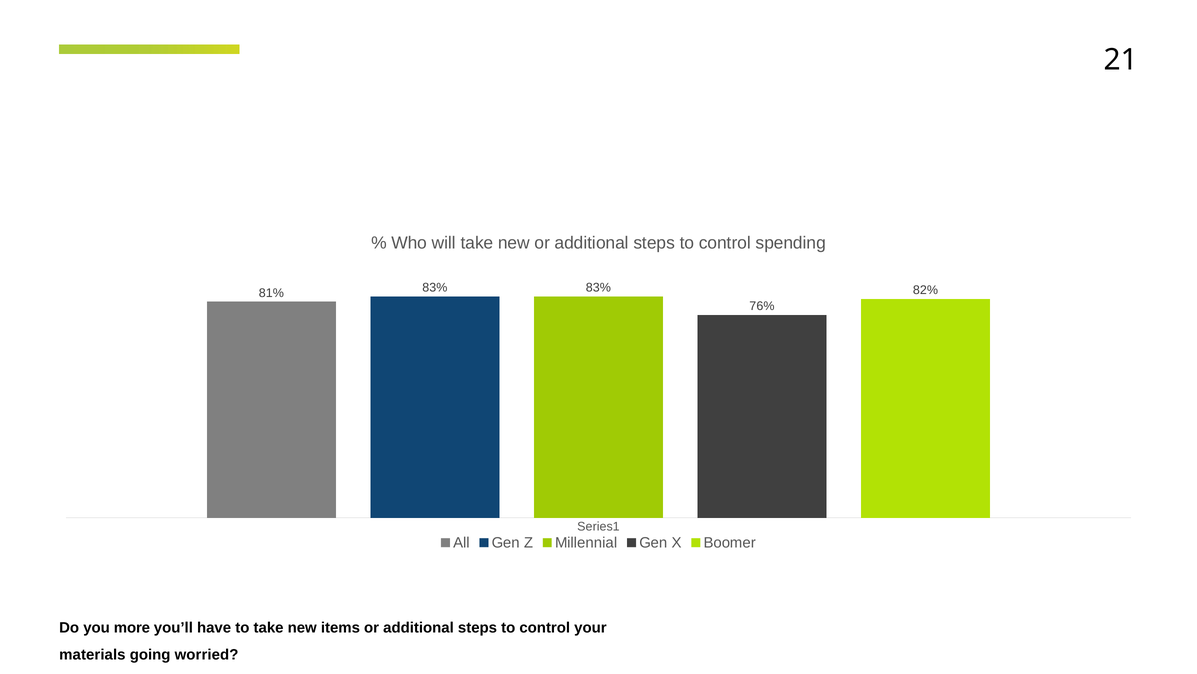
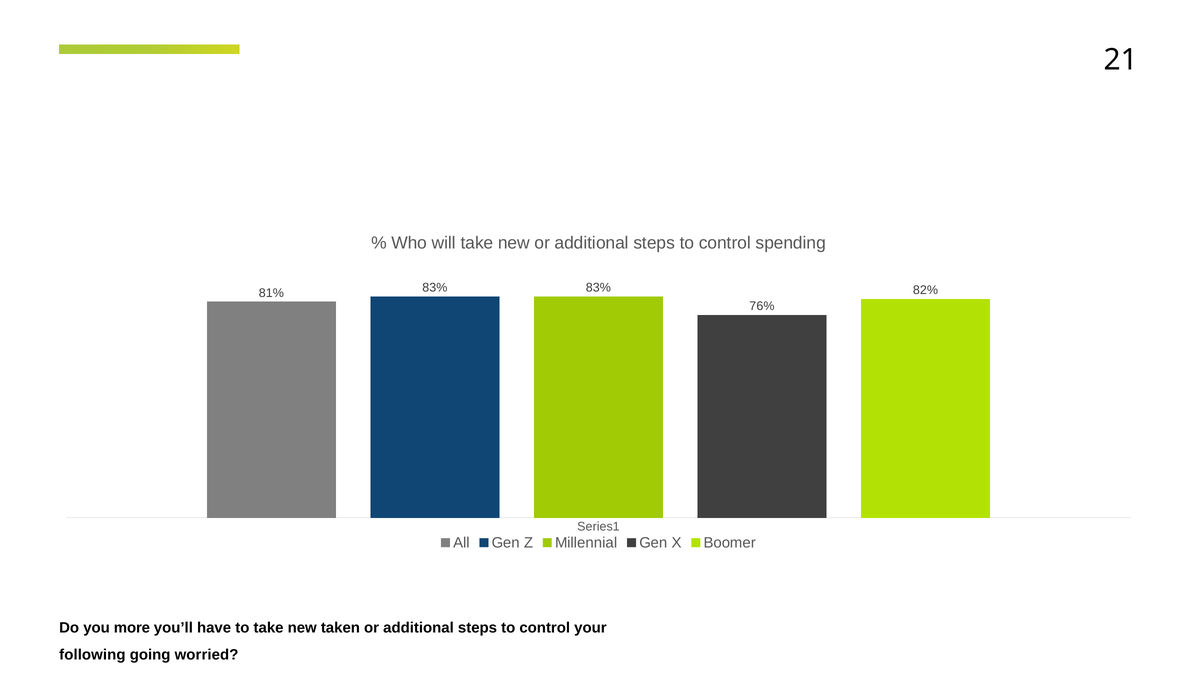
items: items -> taken
materials: materials -> following
